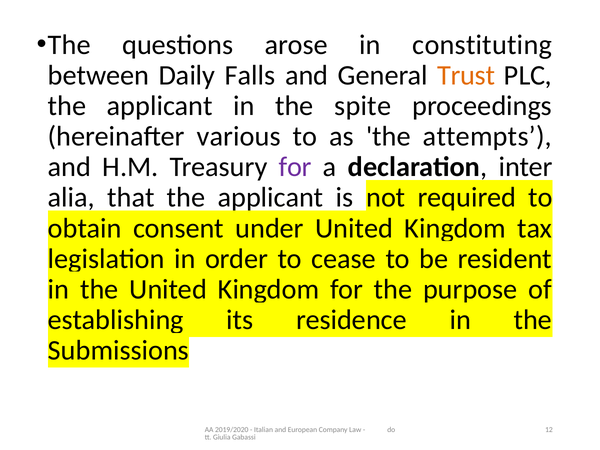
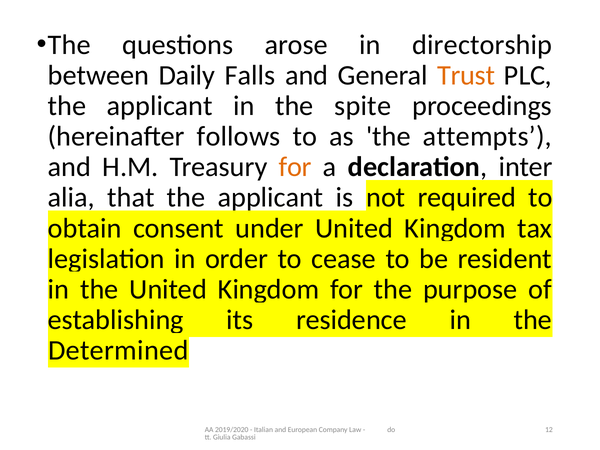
constituting: constituting -> directorship
various: various -> follows
for at (295, 167) colour: purple -> orange
Submissions: Submissions -> Determined
